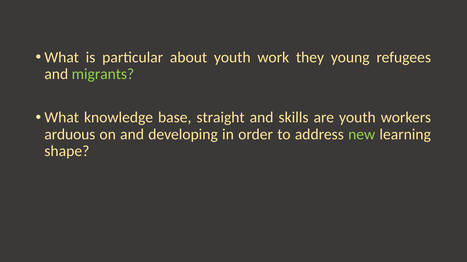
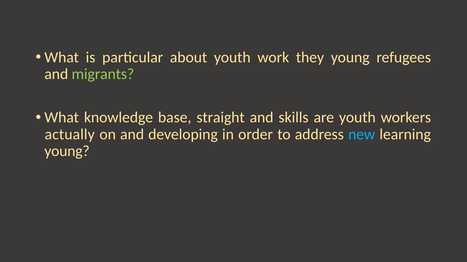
arduous: arduous -> actually
new colour: light green -> light blue
shape at (67, 151): shape -> young
